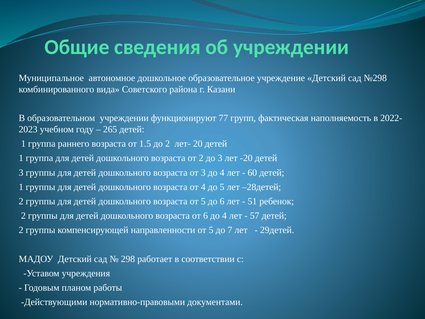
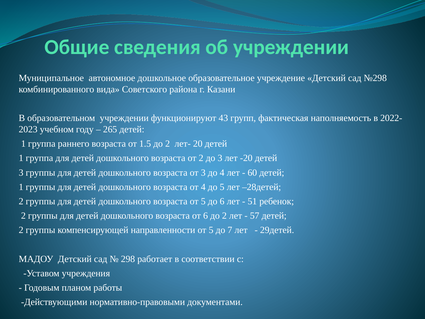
77: 77 -> 43
6 до 4: 4 -> 2
